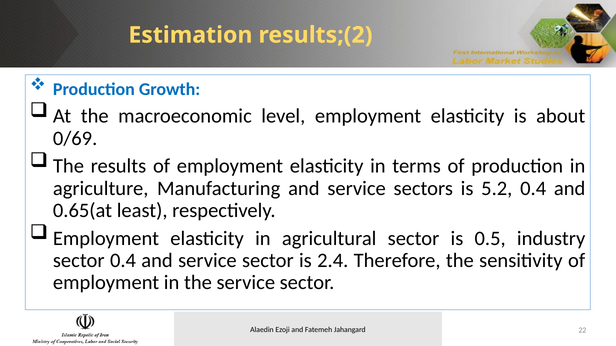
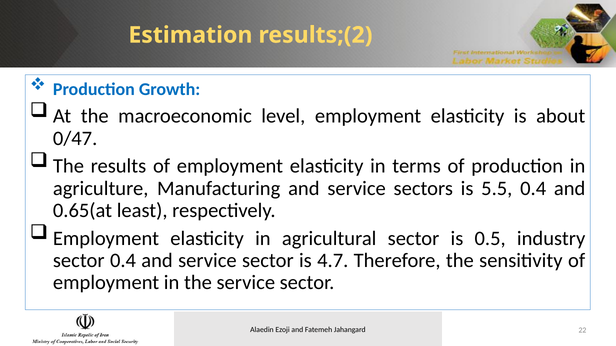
0/69: 0/69 -> 0/47
5.2: 5.2 -> 5.5
2.4: 2.4 -> 4.7
